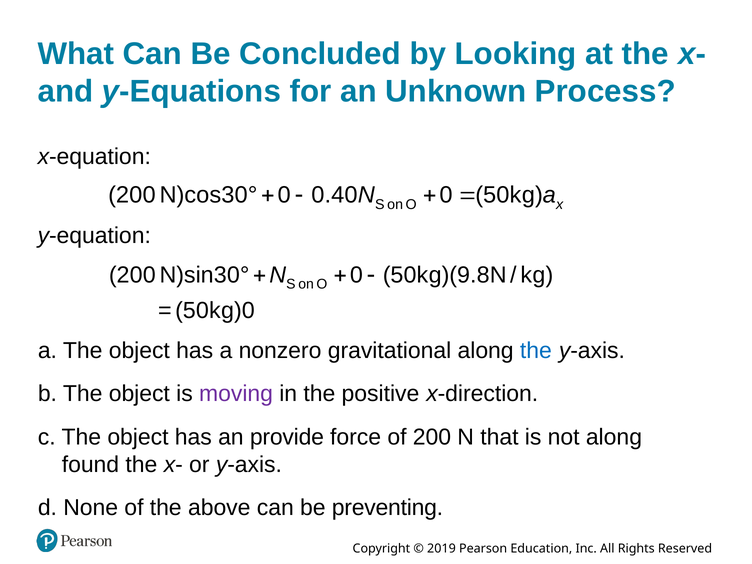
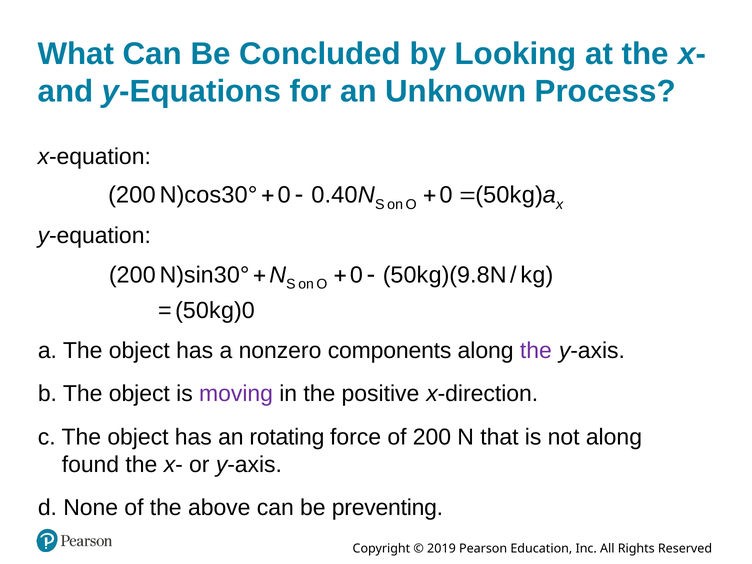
gravitational: gravitational -> components
the at (536, 351) colour: blue -> purple
provide: provide -> rotating
